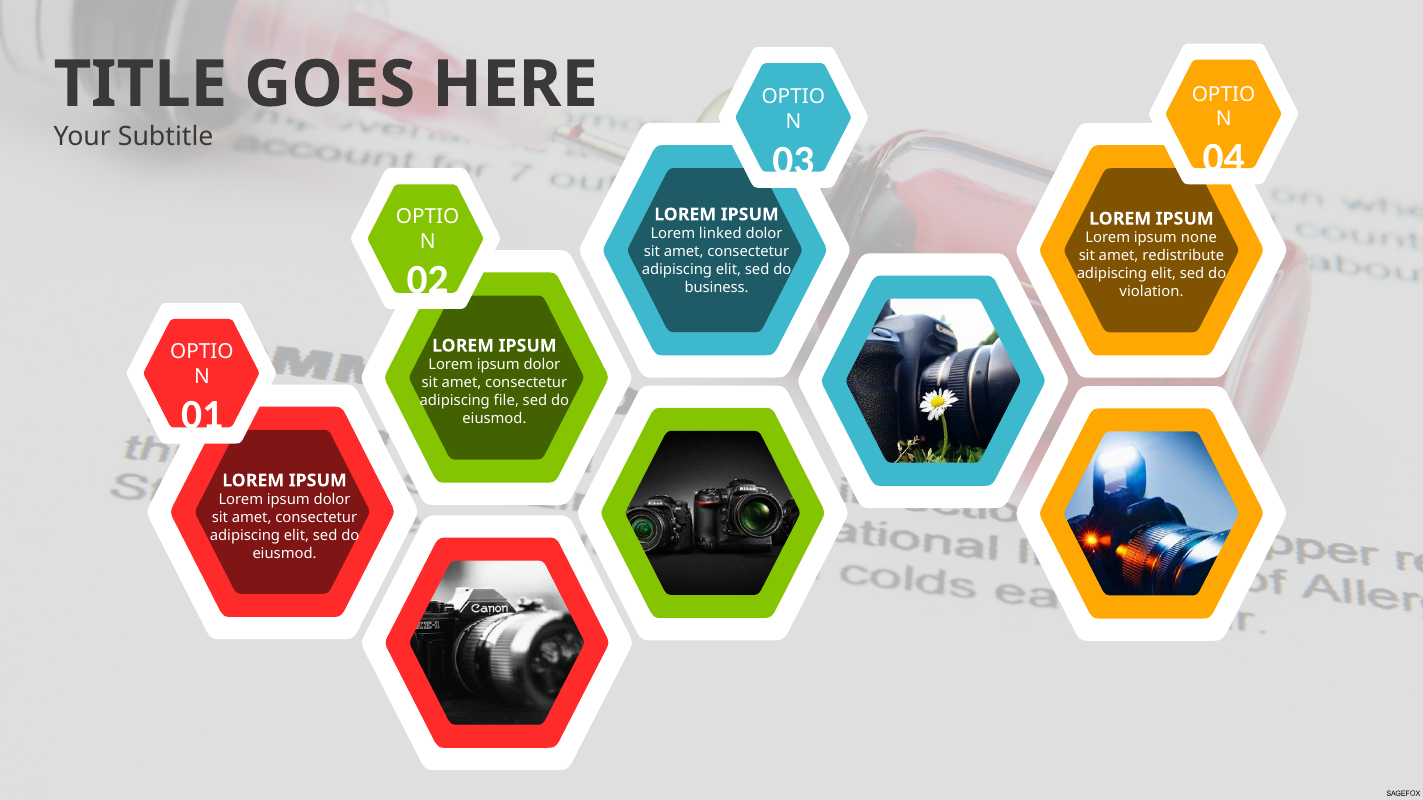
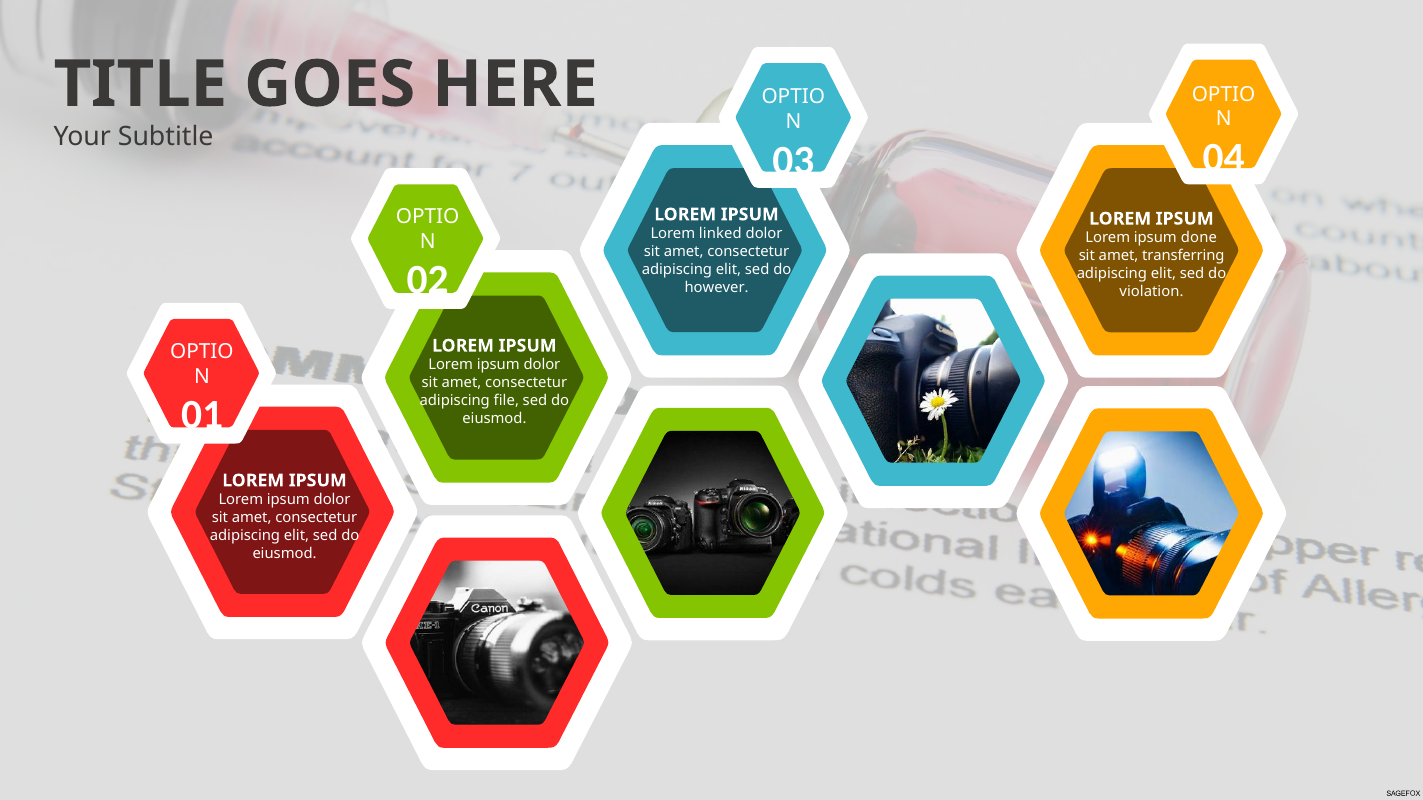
none: none -> done
redistribute: redistribute -> transferring
business: business -> however
